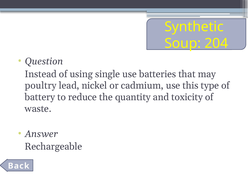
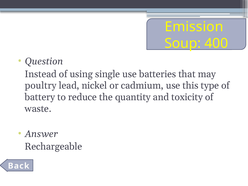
Synthetic: Synthetic -> Emission
204: 204 -> 400
